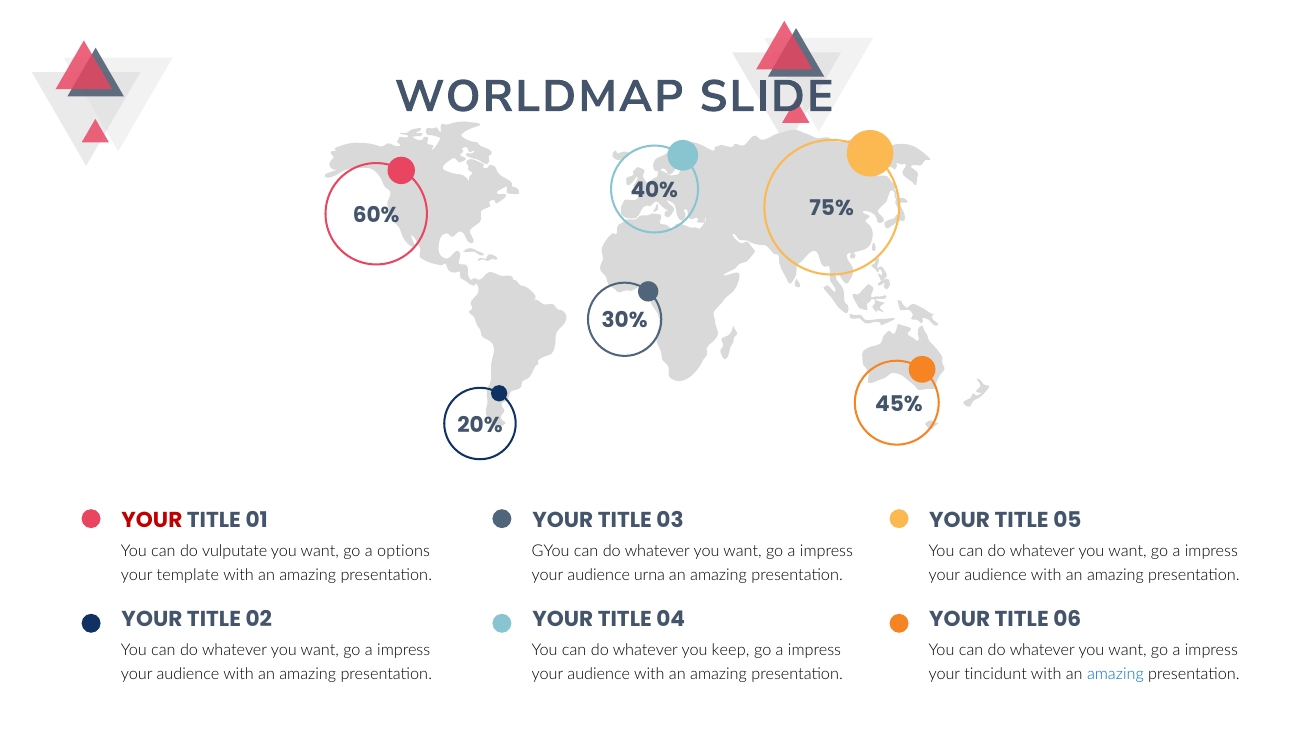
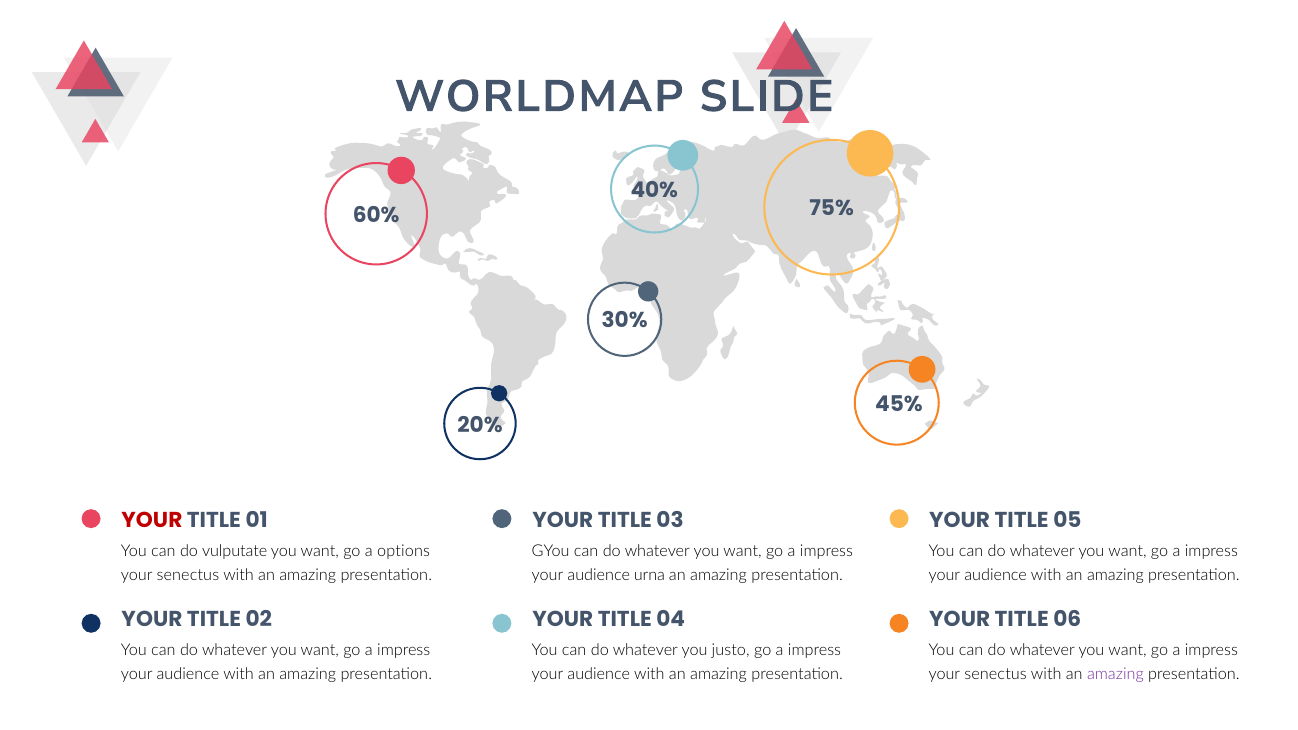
template at (188, 575): template -> senectus
keep: keep -> justo
tincidunt at (996, 674): tincidunt -> senectus
amazing at (1115, 674) colour: blue -> purple
